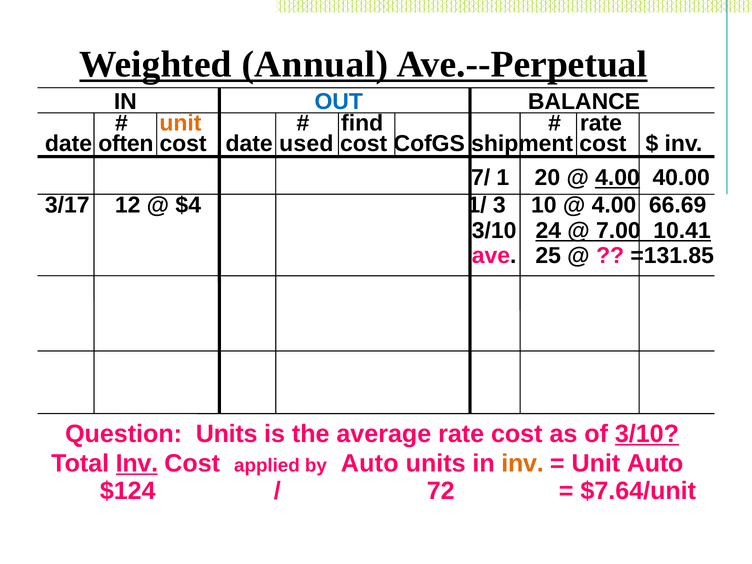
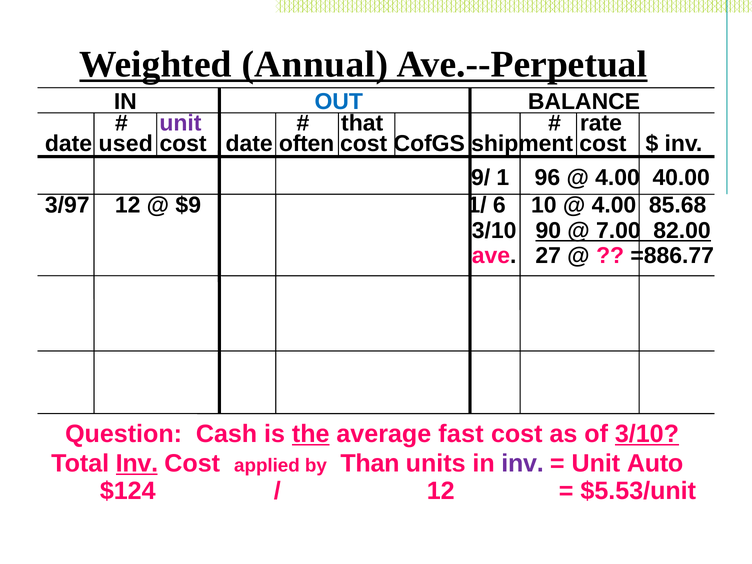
unit at (180, 123) colour: orange -> purple
find: find -> that
often: often -> used
used: used -> often
7/: 7/ -> 9/
20: 20 -> 96
4.00 at (618, 178) underline: present -> none
3/17: 3/17 -> 3/97
$4: $4 -> $9
3: 3 -> 6
66.69: 66.69 -> 85.68
24: 24 -> 90
10.41: 10.41 -> 82.00
25: 25 -> 27
=131.85: =131.85 -> =886.77
Question Units: Units -> Cash
the underline: none -> present
average rate: rate -> fast
by Auto: Auto -> Than
inv at (523, 464) colour: orange -> purple
72 at (441, 491): 72 -> 12
$7.64/unit: $7.64/unit -> $5.53/unit
